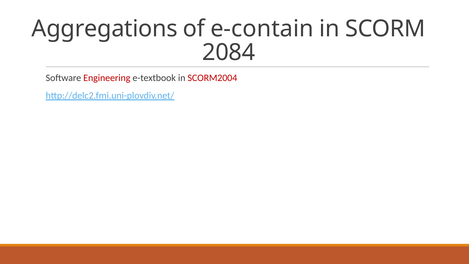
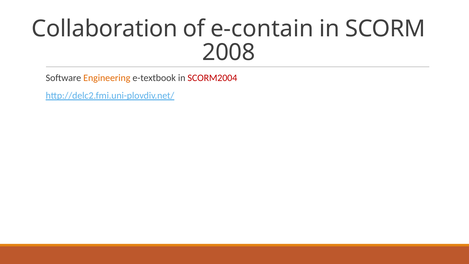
Aggregations: Aggregations -> Collaboration
2084: 2084 -> 2008
Engineering colour: red -> orange
